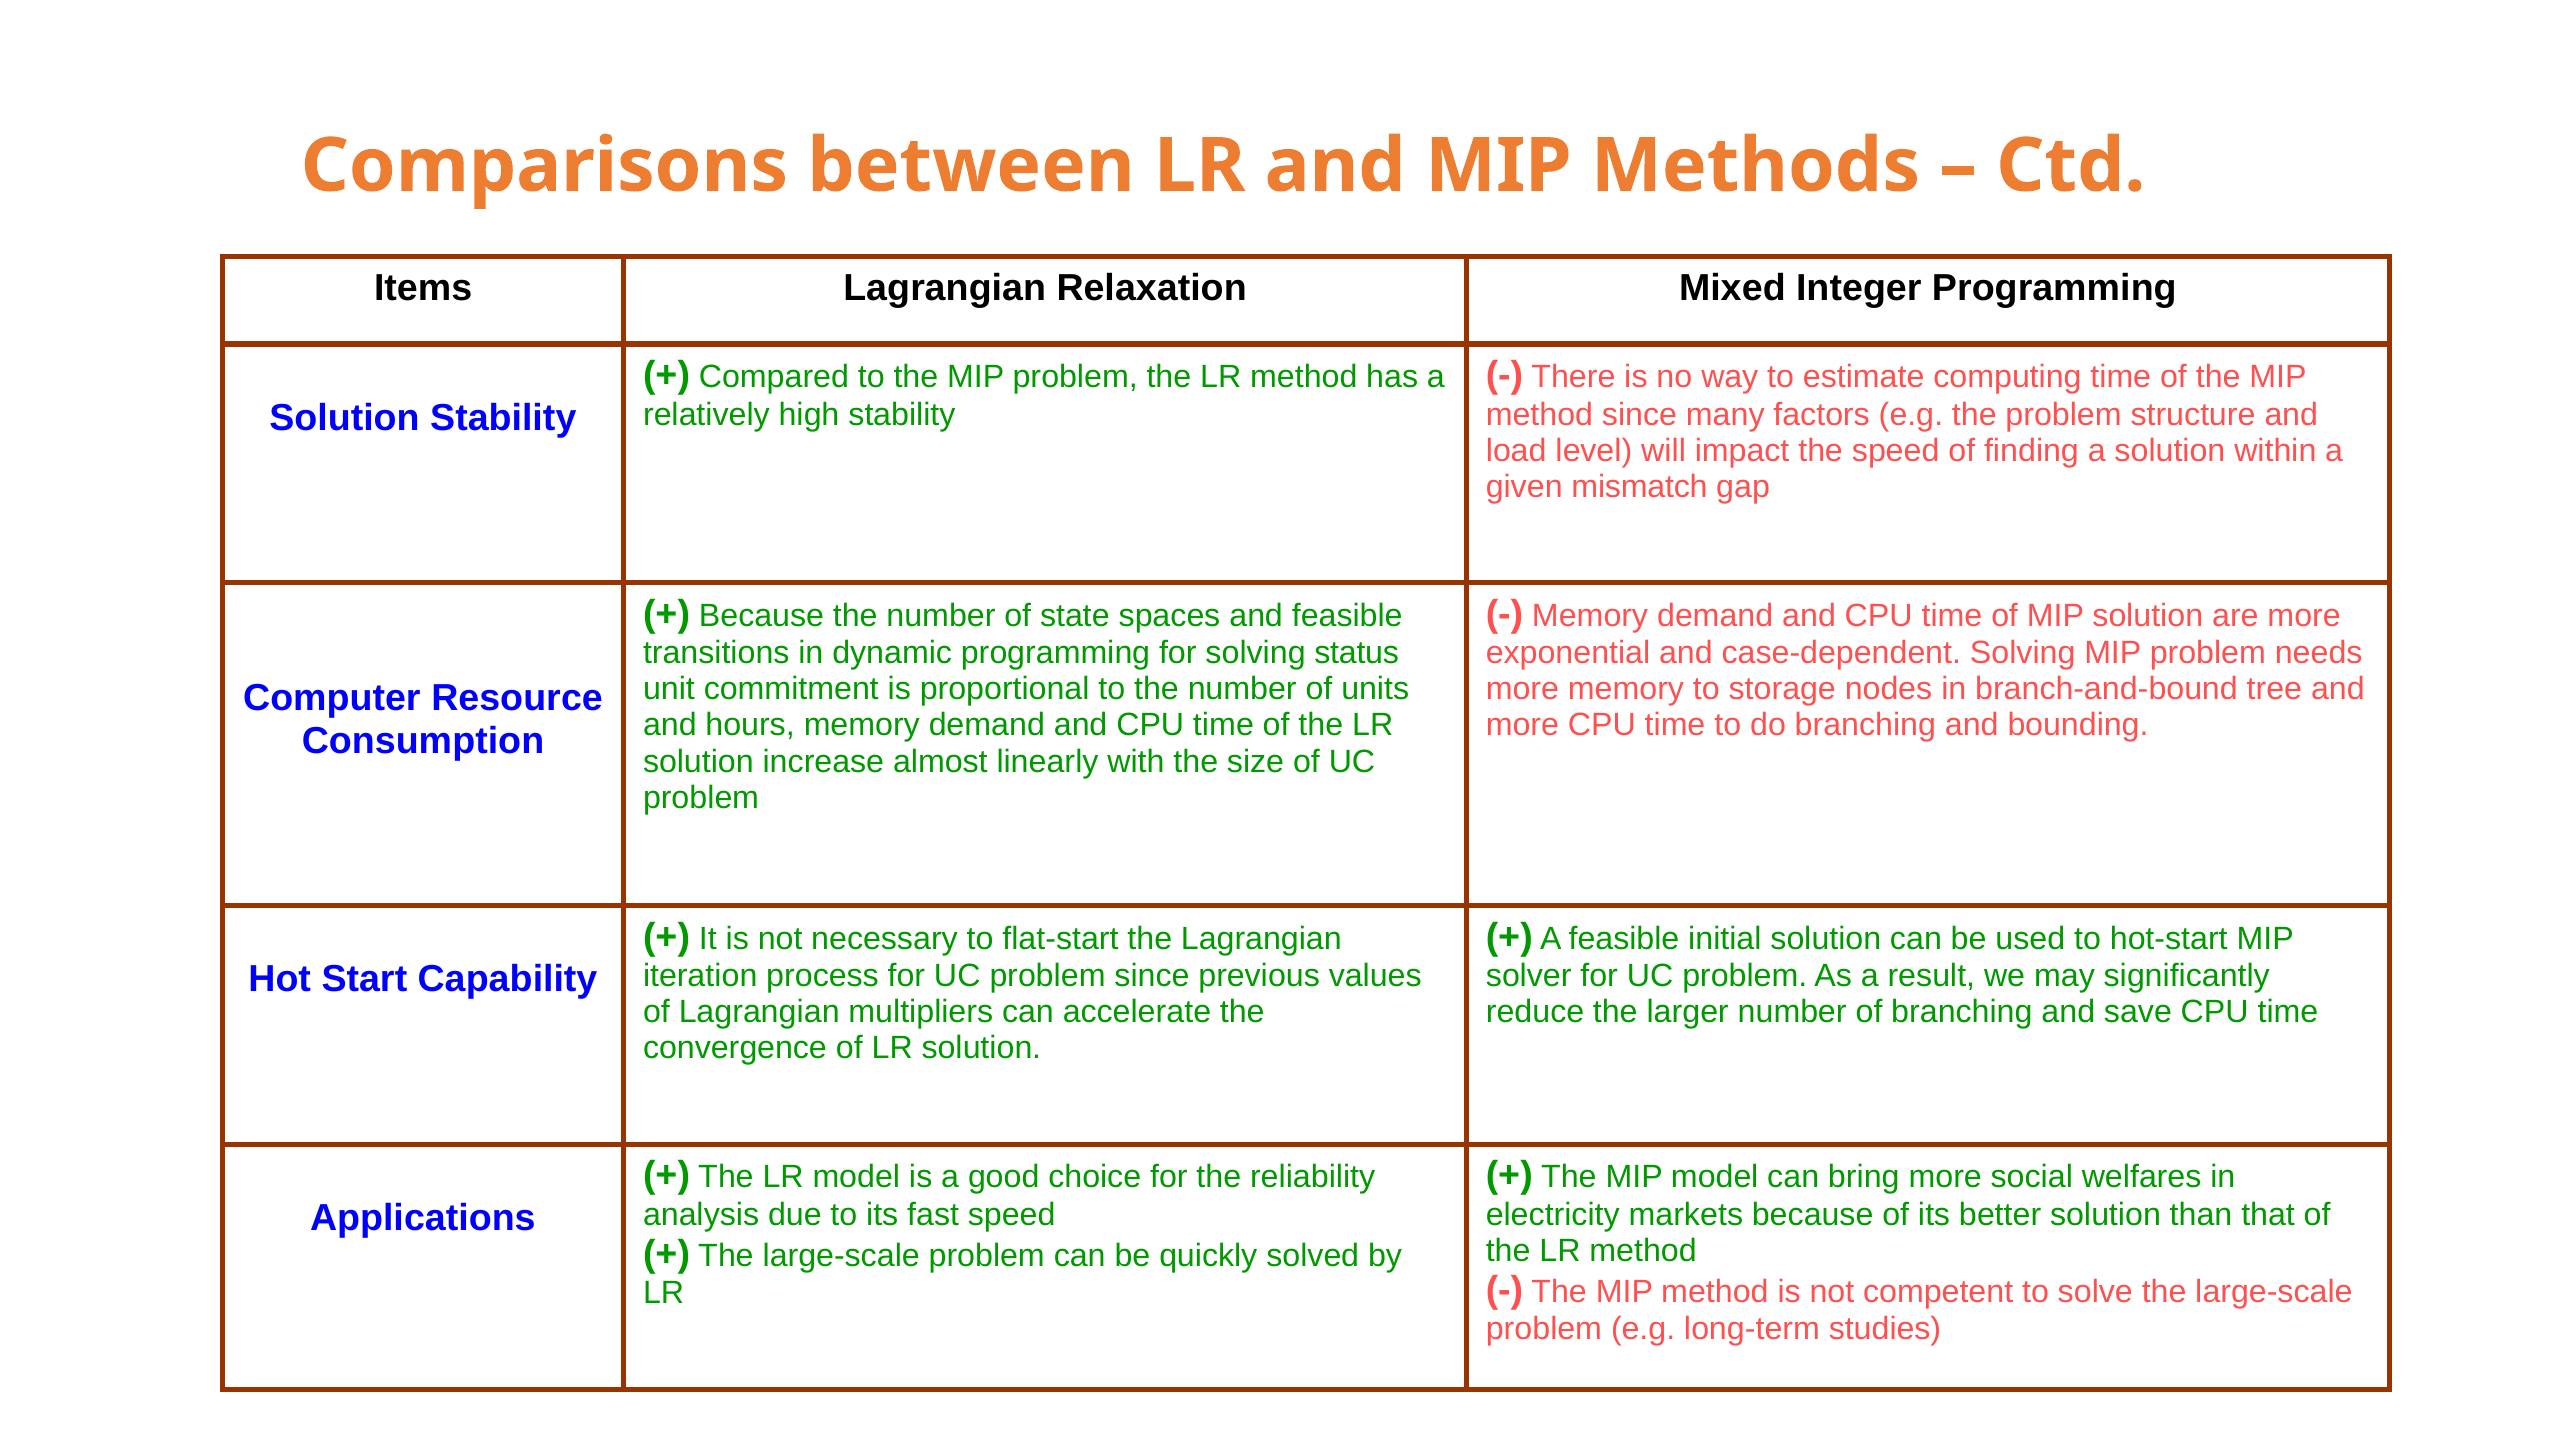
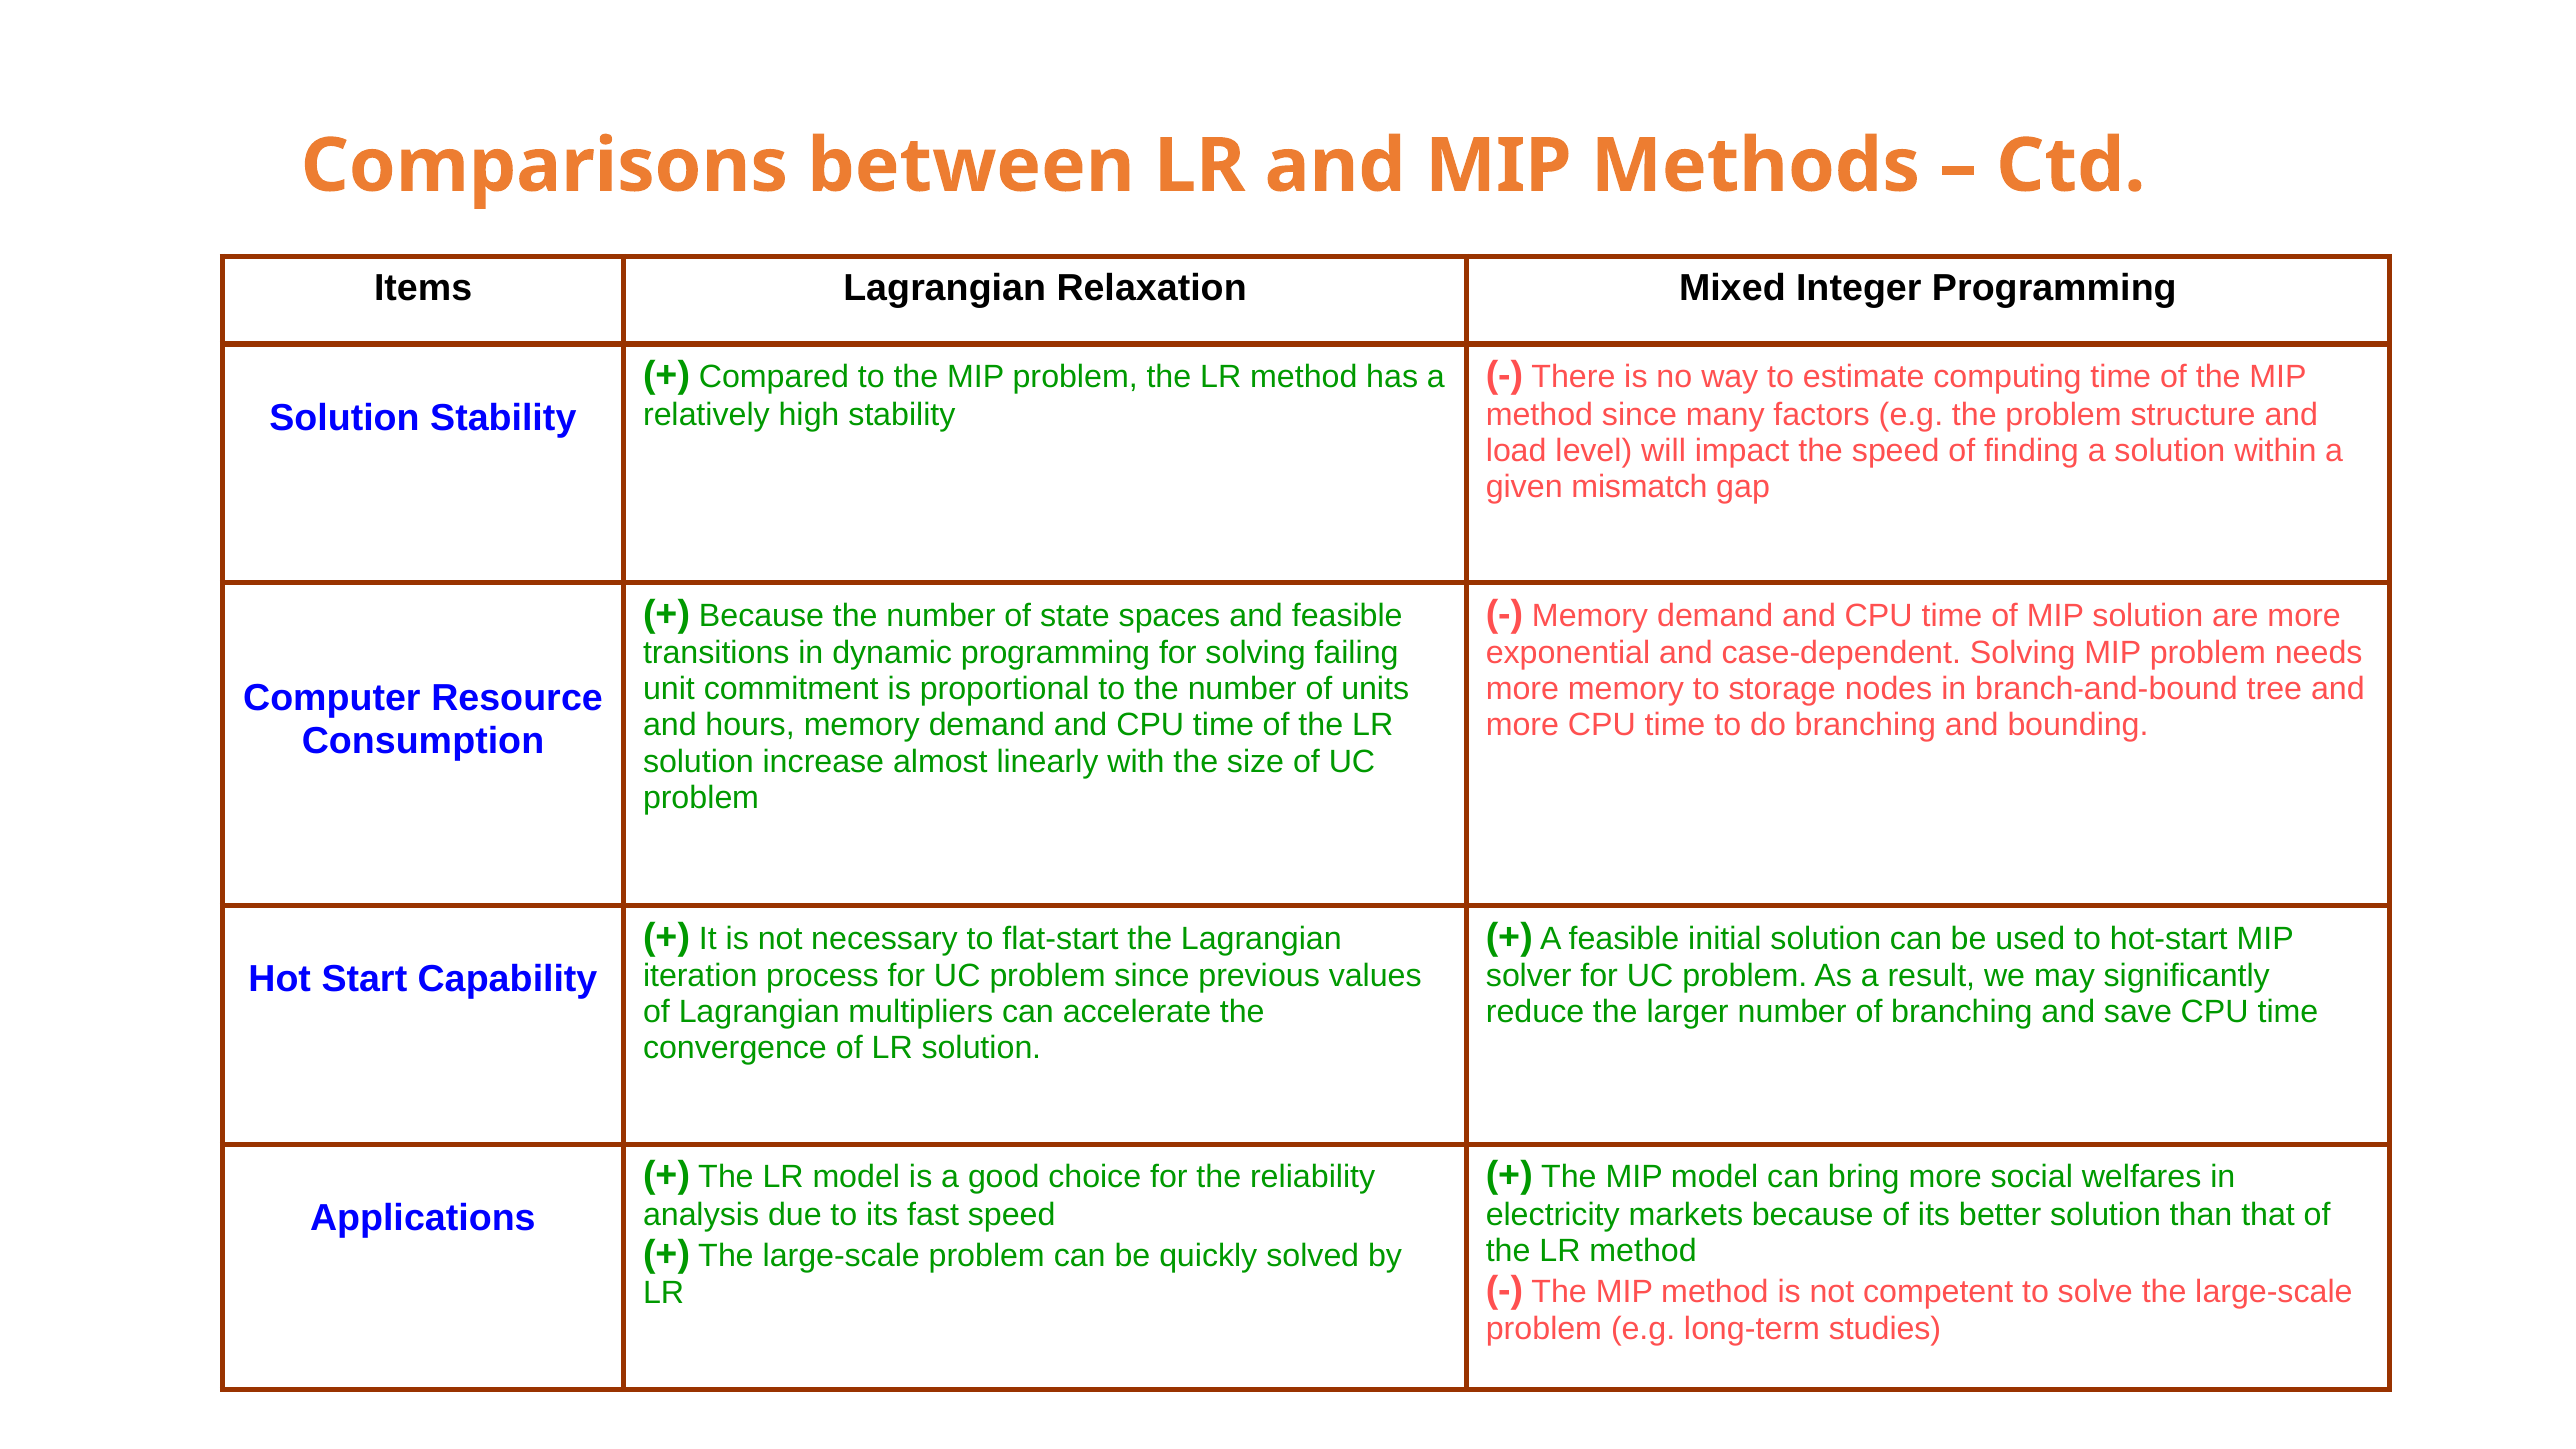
status: status -> failing
